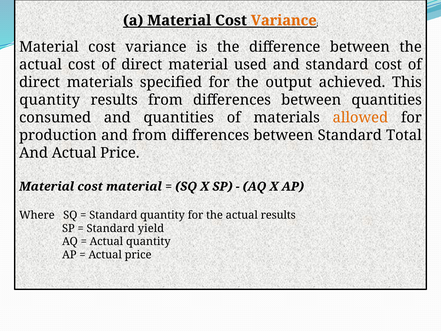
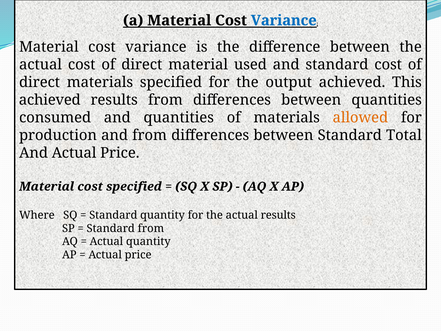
Variance at (284, 20) colour: orange -> blue
quantity at (50, 100): quantity -> achieved
cost material: material -> specified
Standard yield: yield -> from
